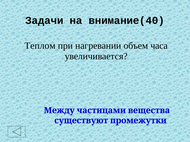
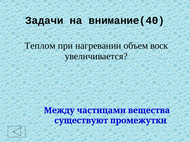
часа: часа -> воск
